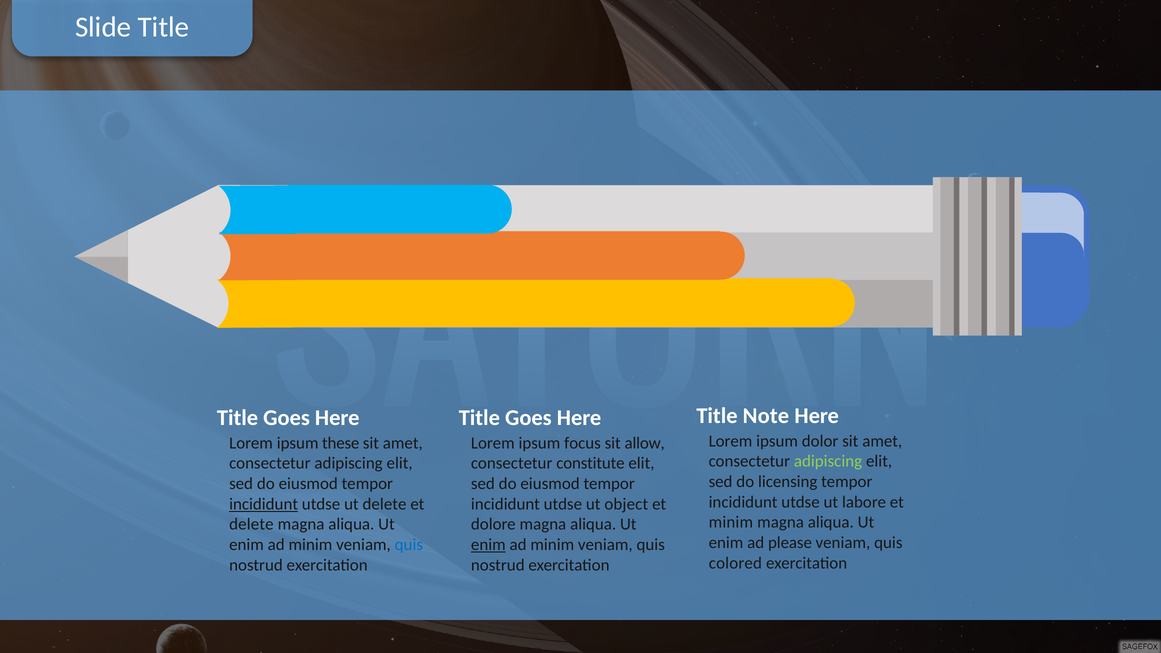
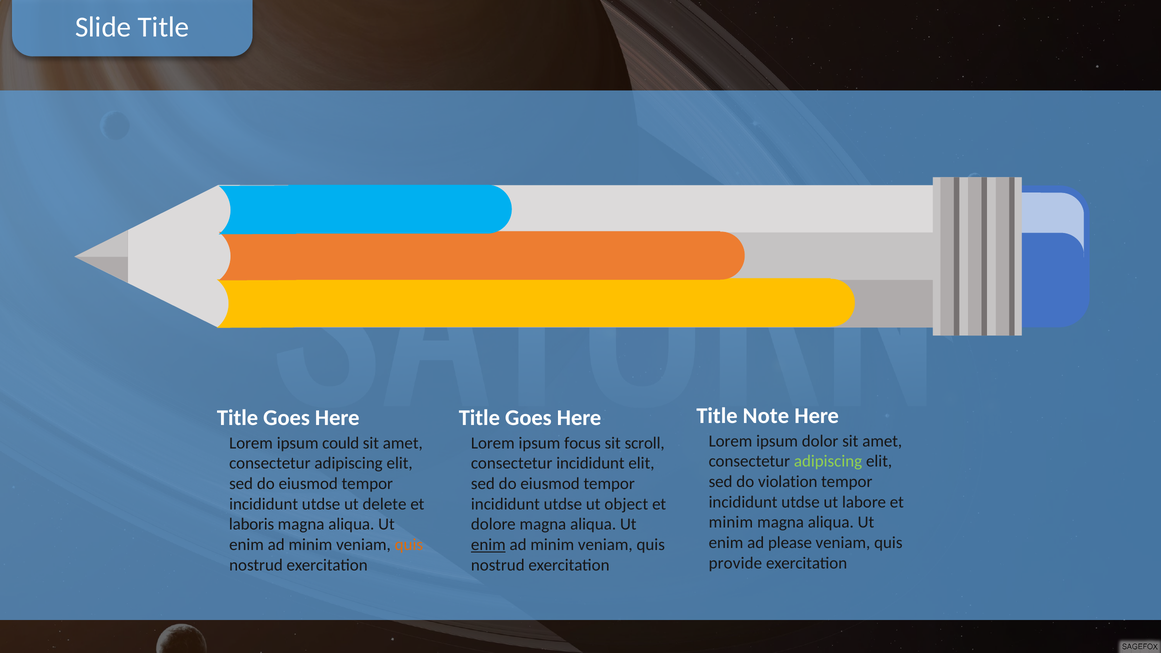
these: these -> could
allow: allow -> scroll
consectetur constitute: constitute -> incididunt
licensing: licensing -> violation
incididunt at (264, 504) underline: present -> none
delete at (251, 524): delete -> laboris
quis at (409, 545) colour: blue -> orange
colored: colored -> provide
